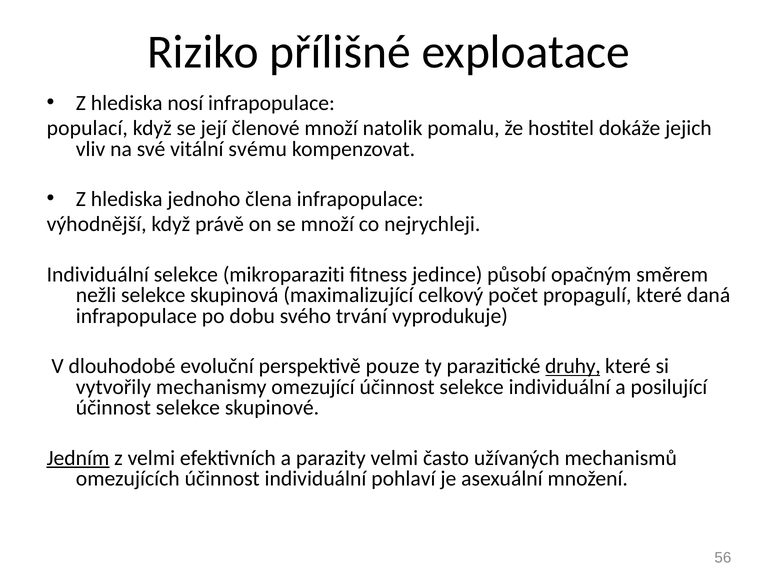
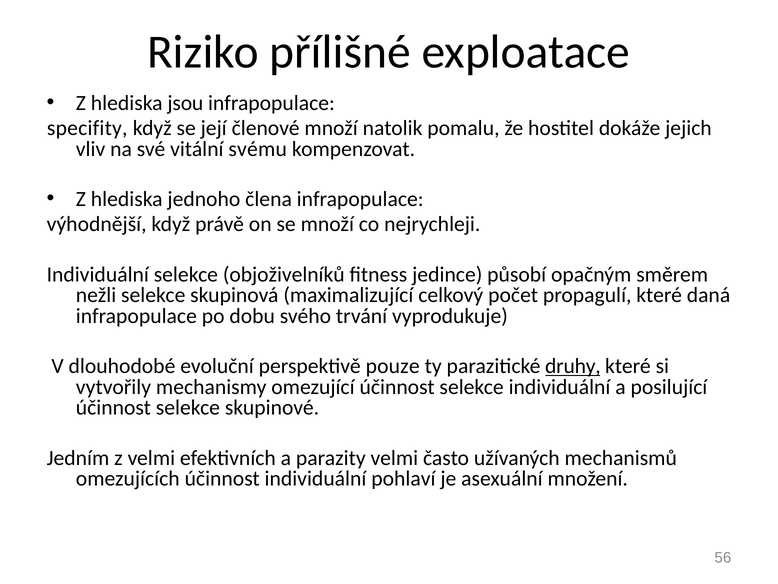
nosí: nosí -> jsou
populací: populací -> specifity
mikroparaziti: mikroparaziti -> objoživelníků
Jedním underline: present -> none
